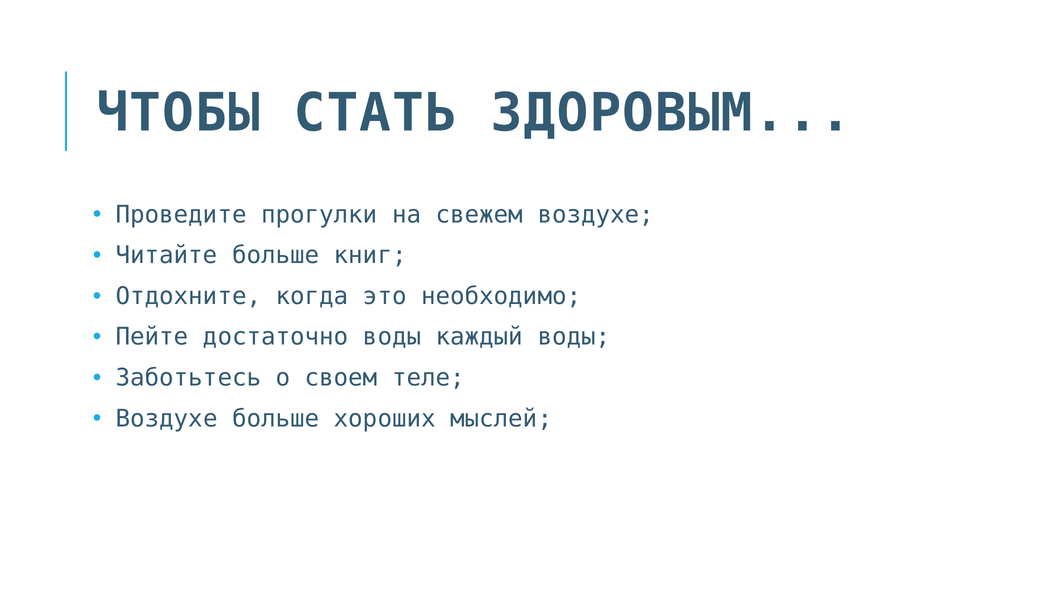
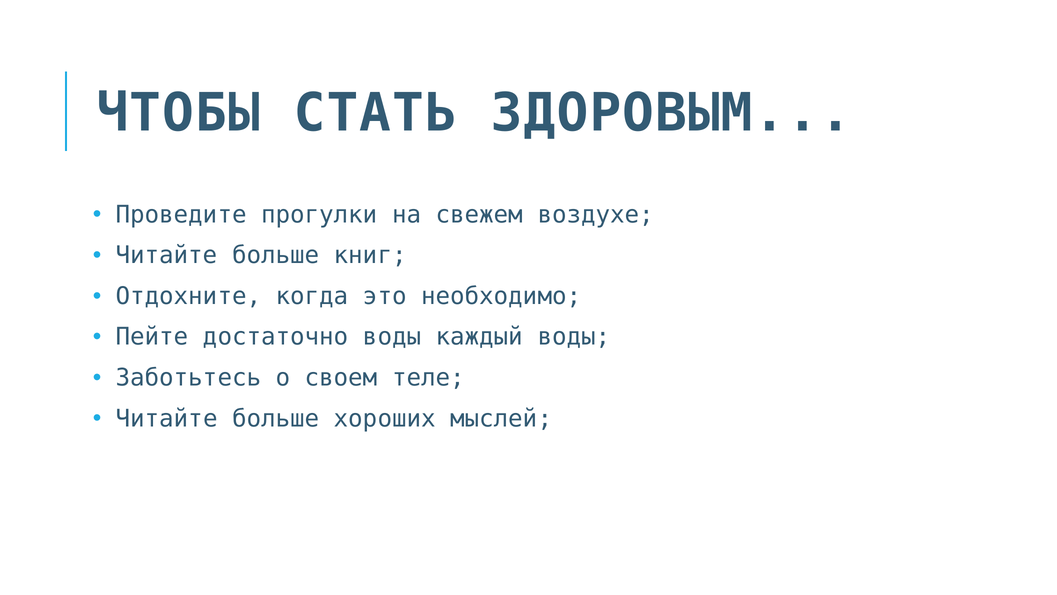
Воздухе at (167, 418): Воздухе -> Читайте
